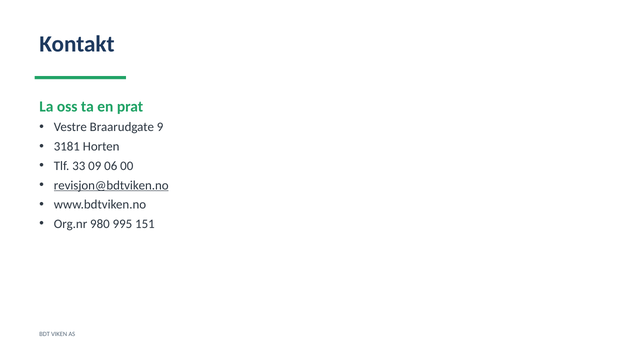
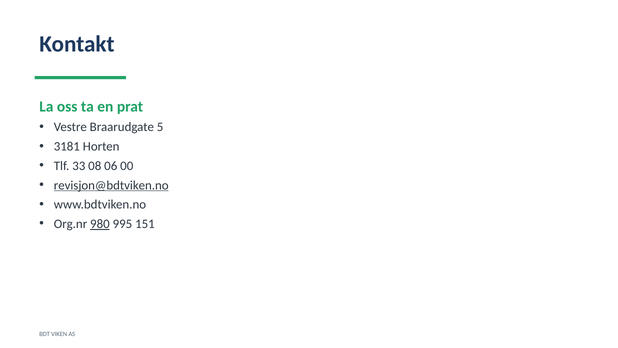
9: 9 -> 5
09: 09 -> 08
980 underline: none -> present
